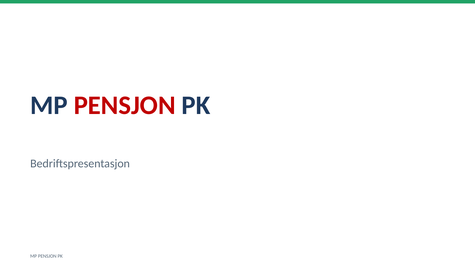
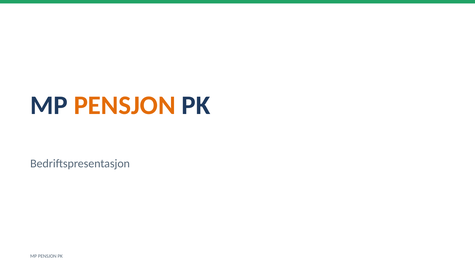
PENSJON at (125, 105) colour: red -> orange
